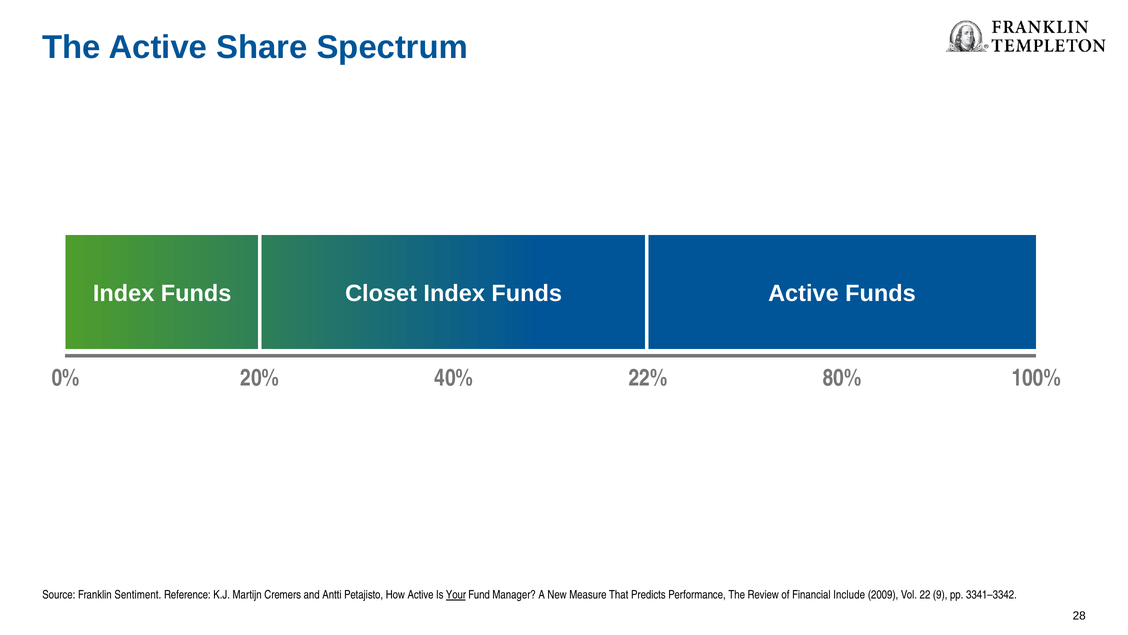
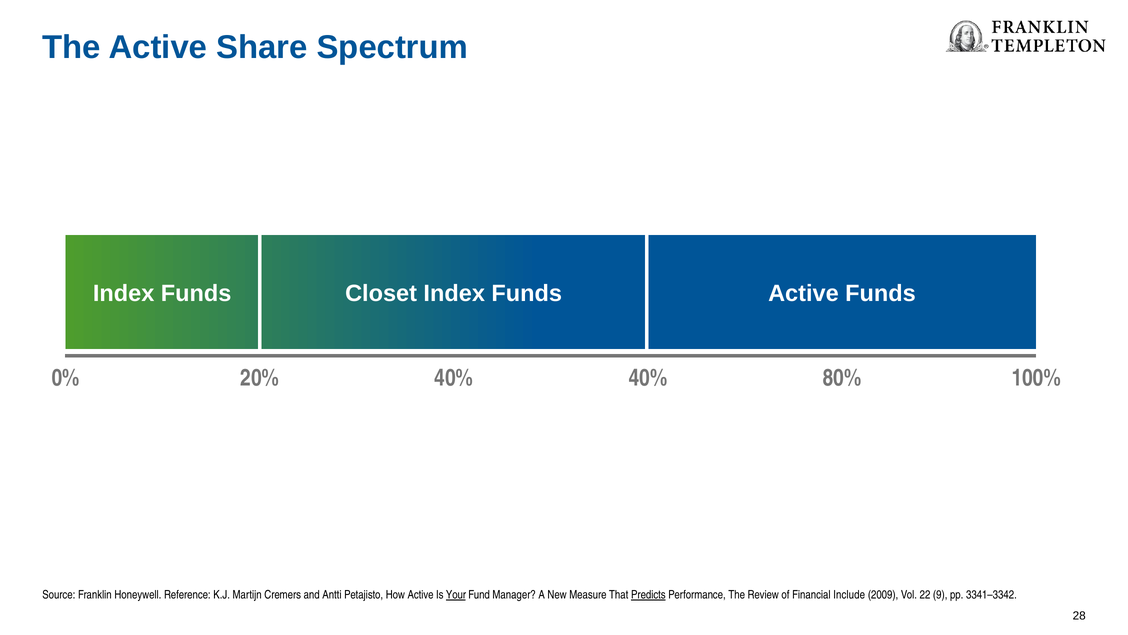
20% 22%: 22% -> 40%
Sentiment: Sentiment -> Honeywell
Predicts underline: none -> present
